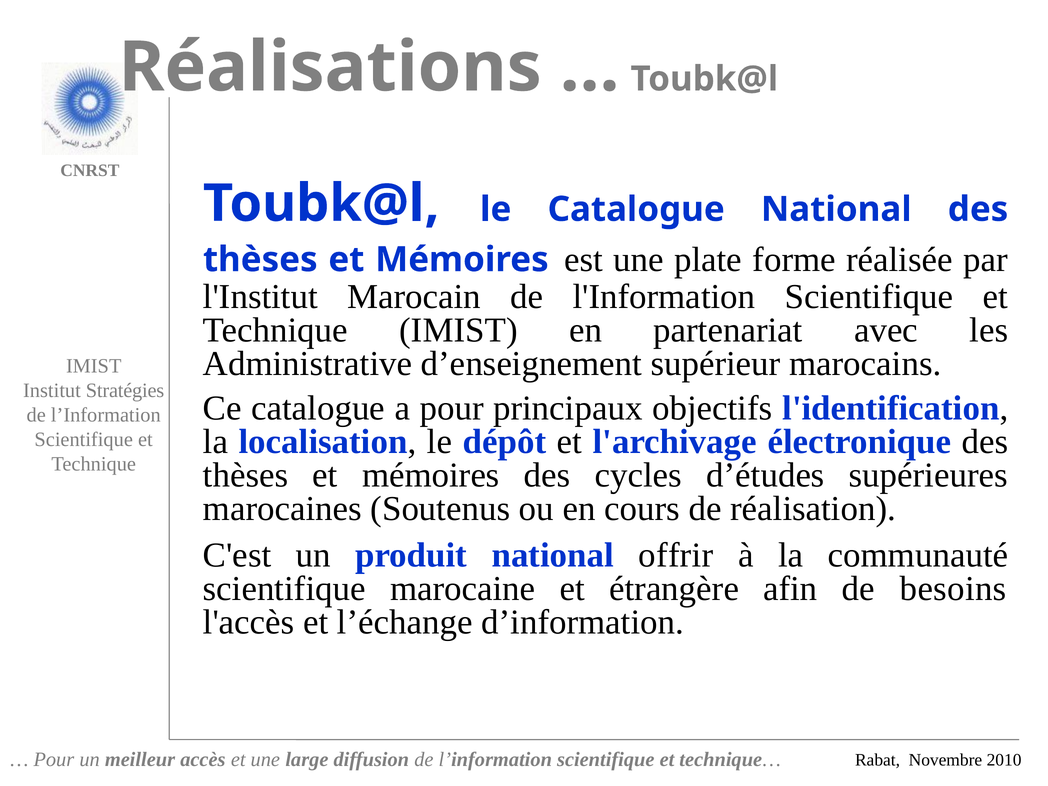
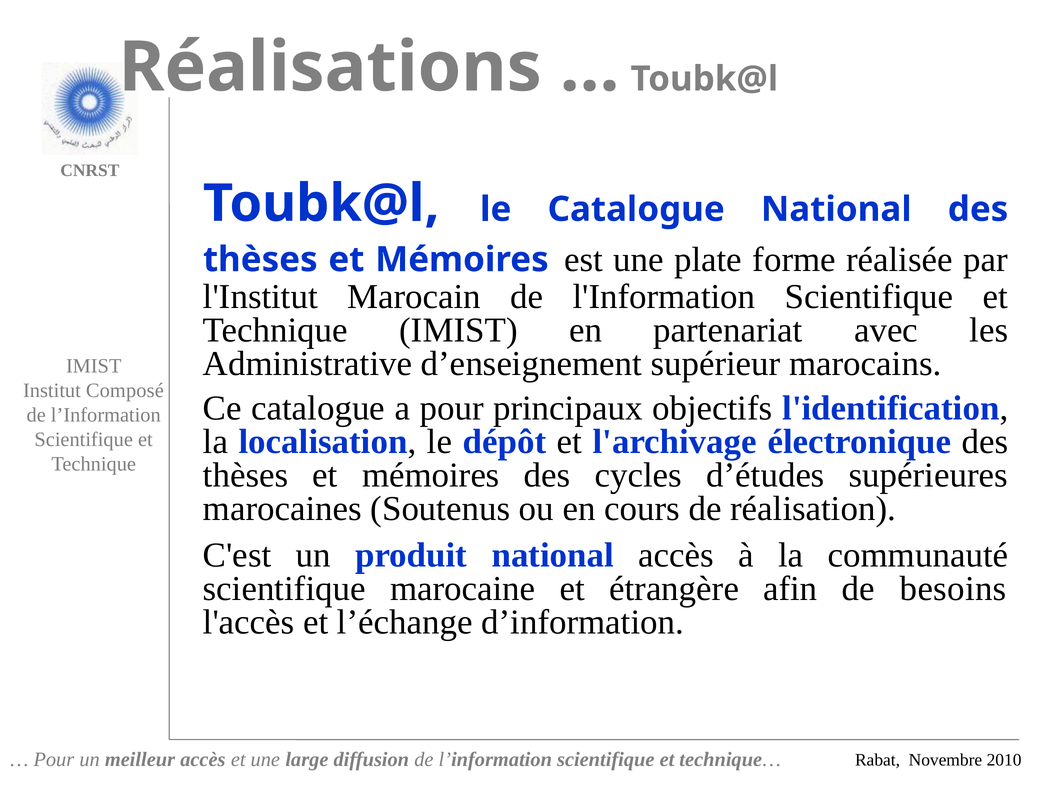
Stratégies: Stratégies -> Composé
national offrir: offrir -> accès
